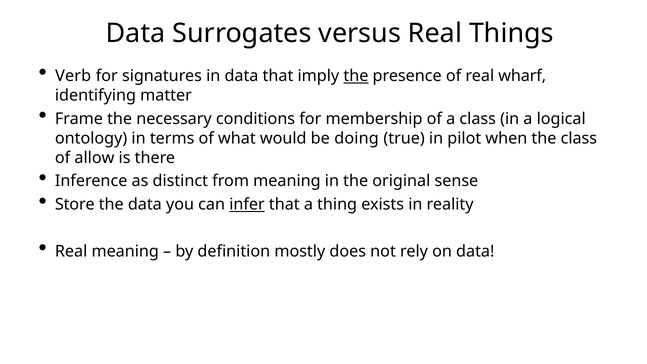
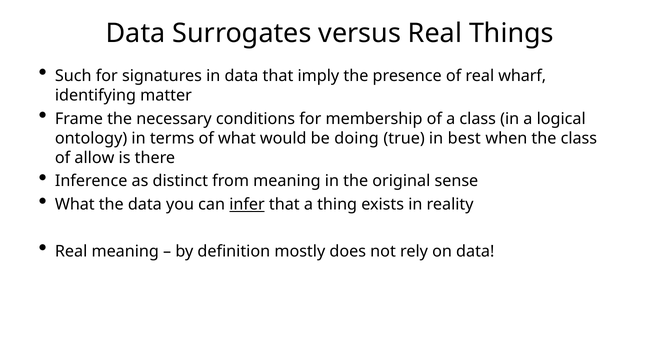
Verb: Verb -> Such
the at (356, 76) underline: present -> none
pilot: pilot -> best
Store at (75, 205): Store -> What
